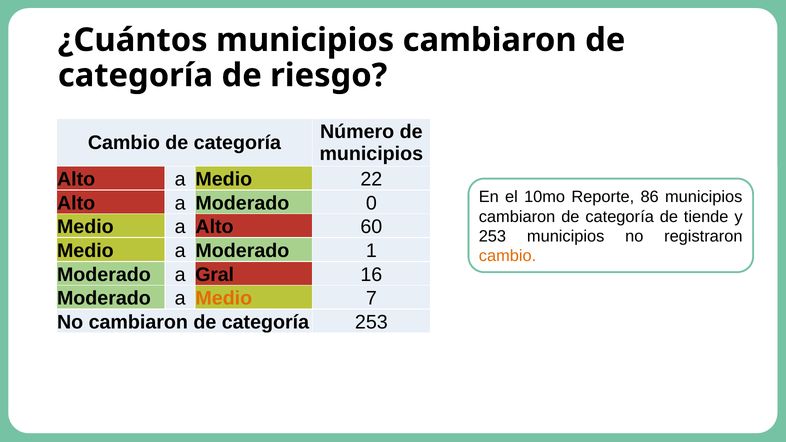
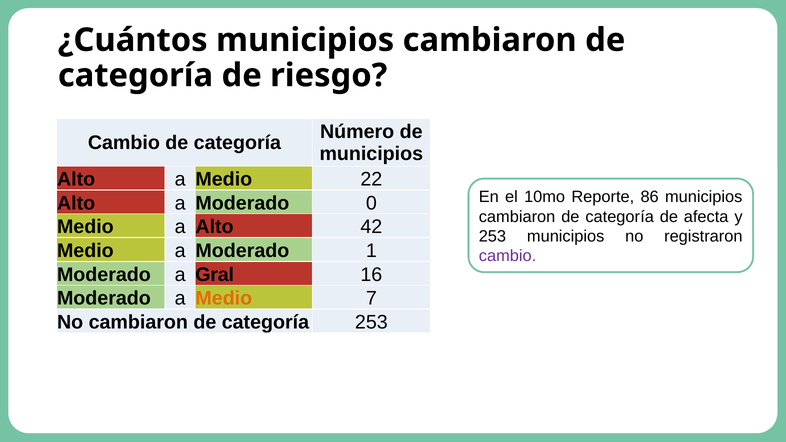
tiende: tiende -> afecta
60: 60 -> 42
cambio at (508, 256) colour: orange -> purple
